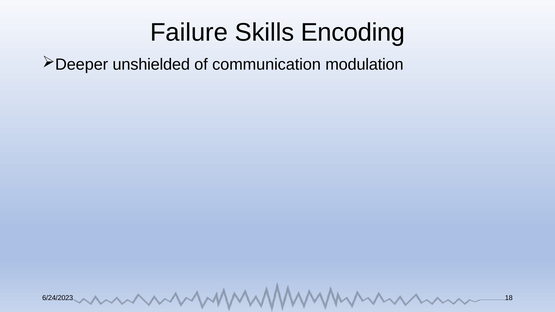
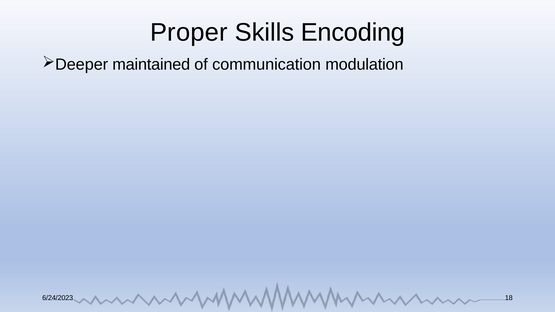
Failure: Failure -> Proper
unshielded: unshielded -> maintained
